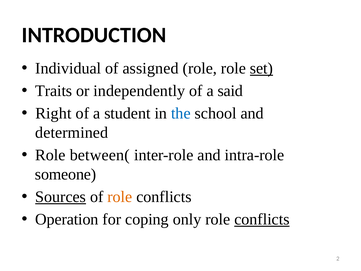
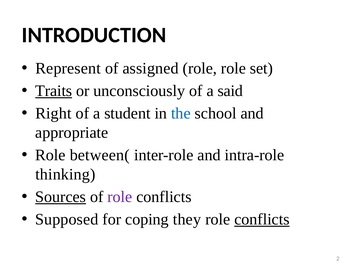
Individual: Individual -> Represent
set underline: present -> none
Traits underline: none -> present
independently: independently -> unconsciously
determined: determined -> appropriate
someone: someone -> thinking
role at (120, 197) colour: orange -> purple
Operation: Operation -> Supposed
only: only -> they
